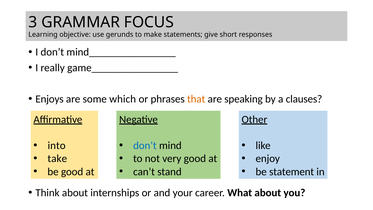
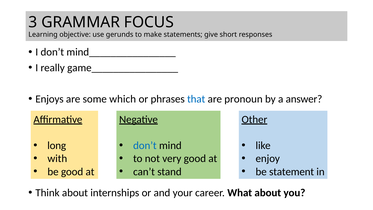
that colour: orange -> blue
speaking: speaking -> pronoun
clauses: clauses -> answer
into: into -> long
take: take -> with
